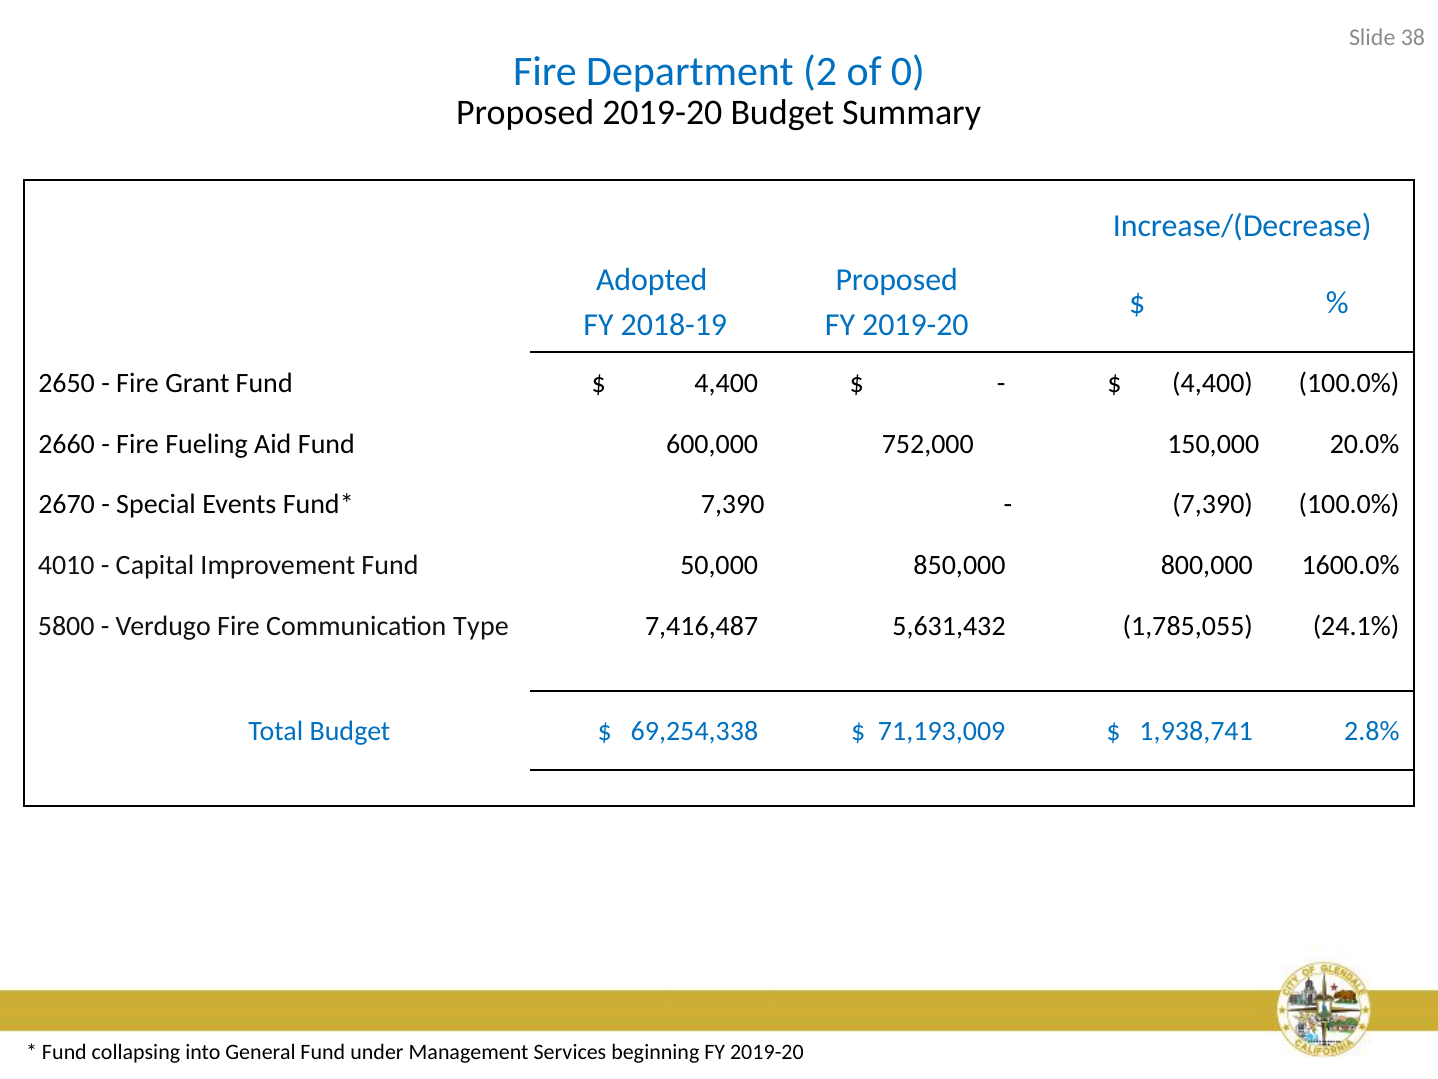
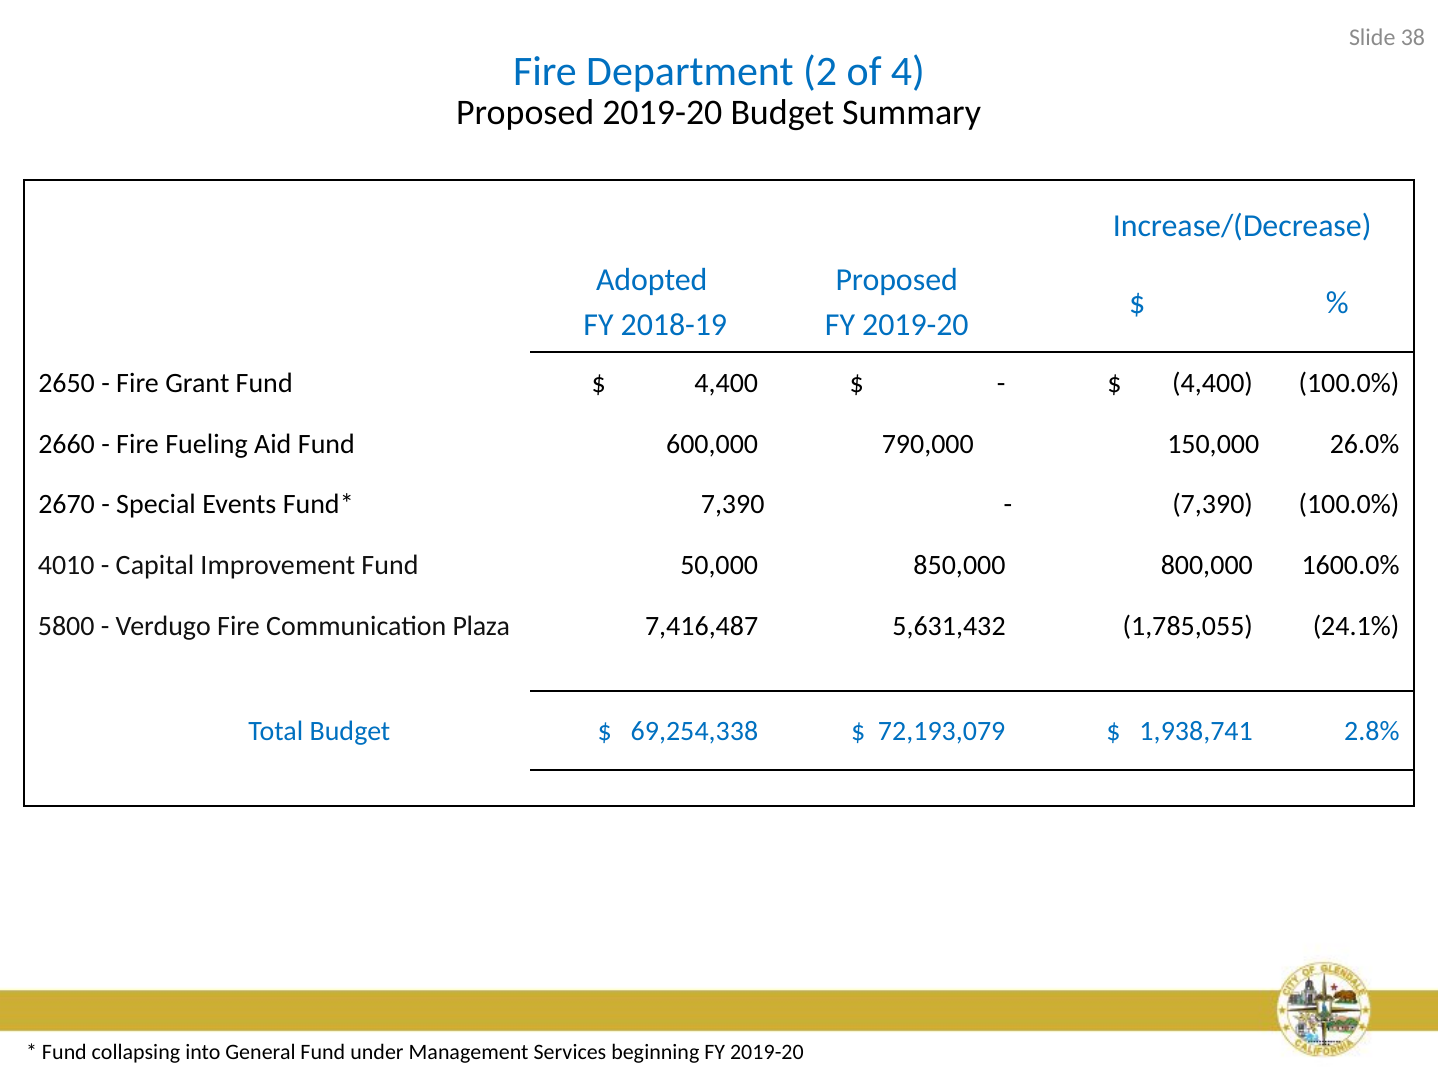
0: 0 -> 4
752,000: 752,000 -> 790,000
20.0%: 20.0% -> 26.0%
Type: Type -> Plaza
71,193,009: 71,193,009 -> 72,193,079
